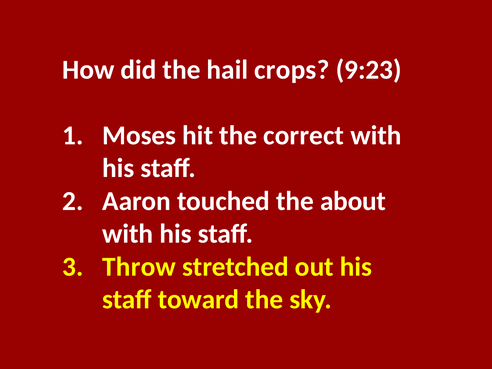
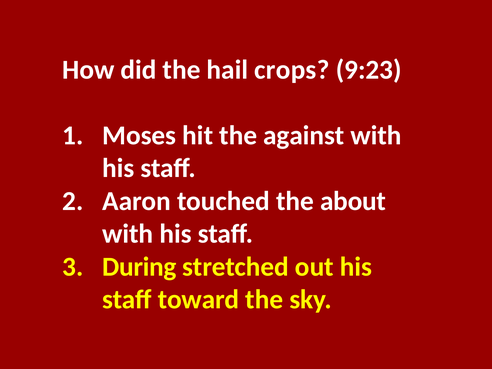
correct: correct -> against
Throw: Throw -> During
